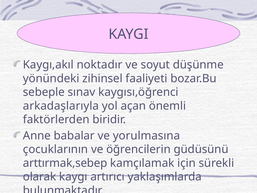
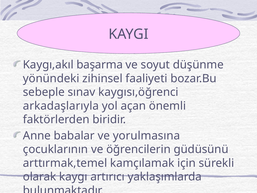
noktadır: noktadır -> başarma
arttırmak,sebep: arttırmak,sebep -> arttırmak,temel
